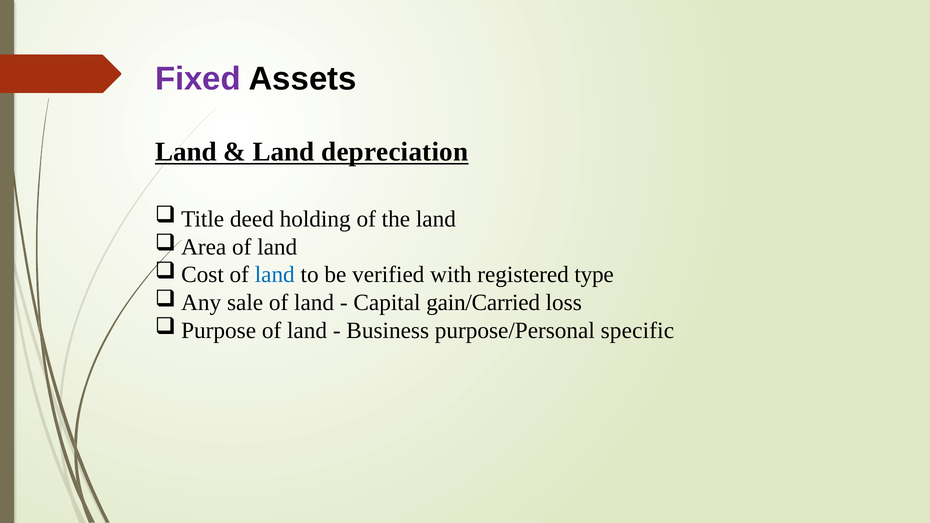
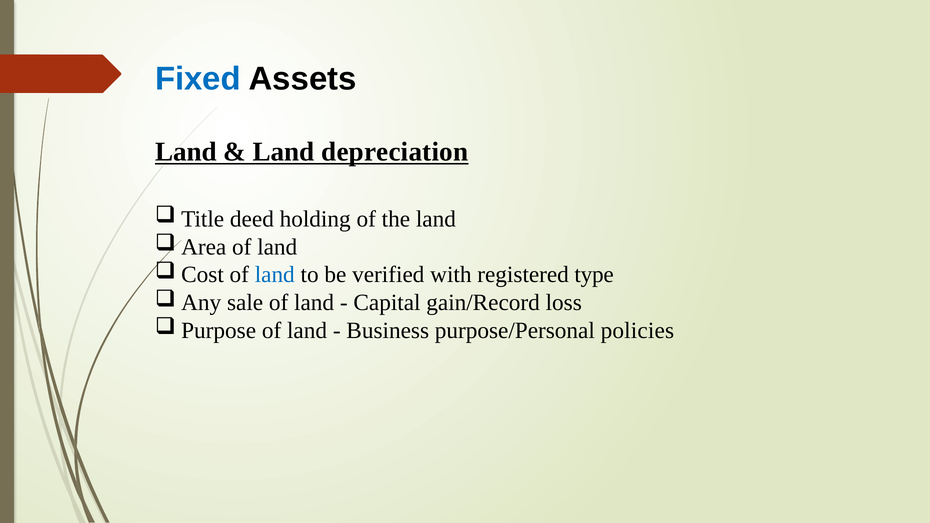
Fixed colour: purple -> blue
gain/Carried: gain/Carried -> gain/Record
specific: specific -> policies
